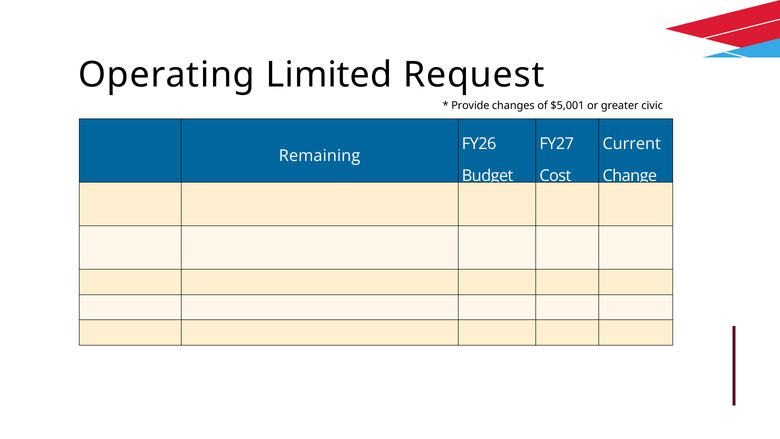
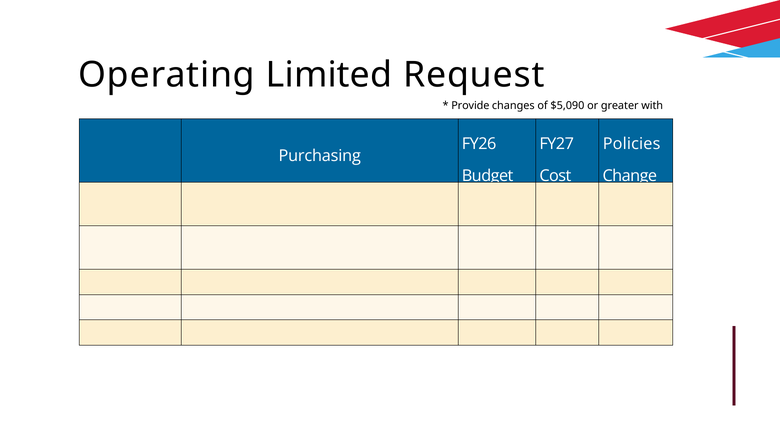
$5,001: $5,001 -> $5,090
civic: civic -> with
Current: Current -> Policies
Remaining: Remaining -> Purchasing
